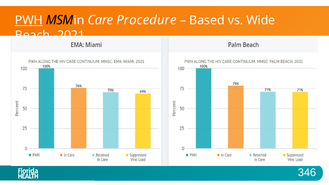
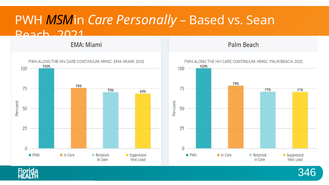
PWH underline: present -> none
Procedure: Procedure -> Personally
Wide: Wide -> Sean
